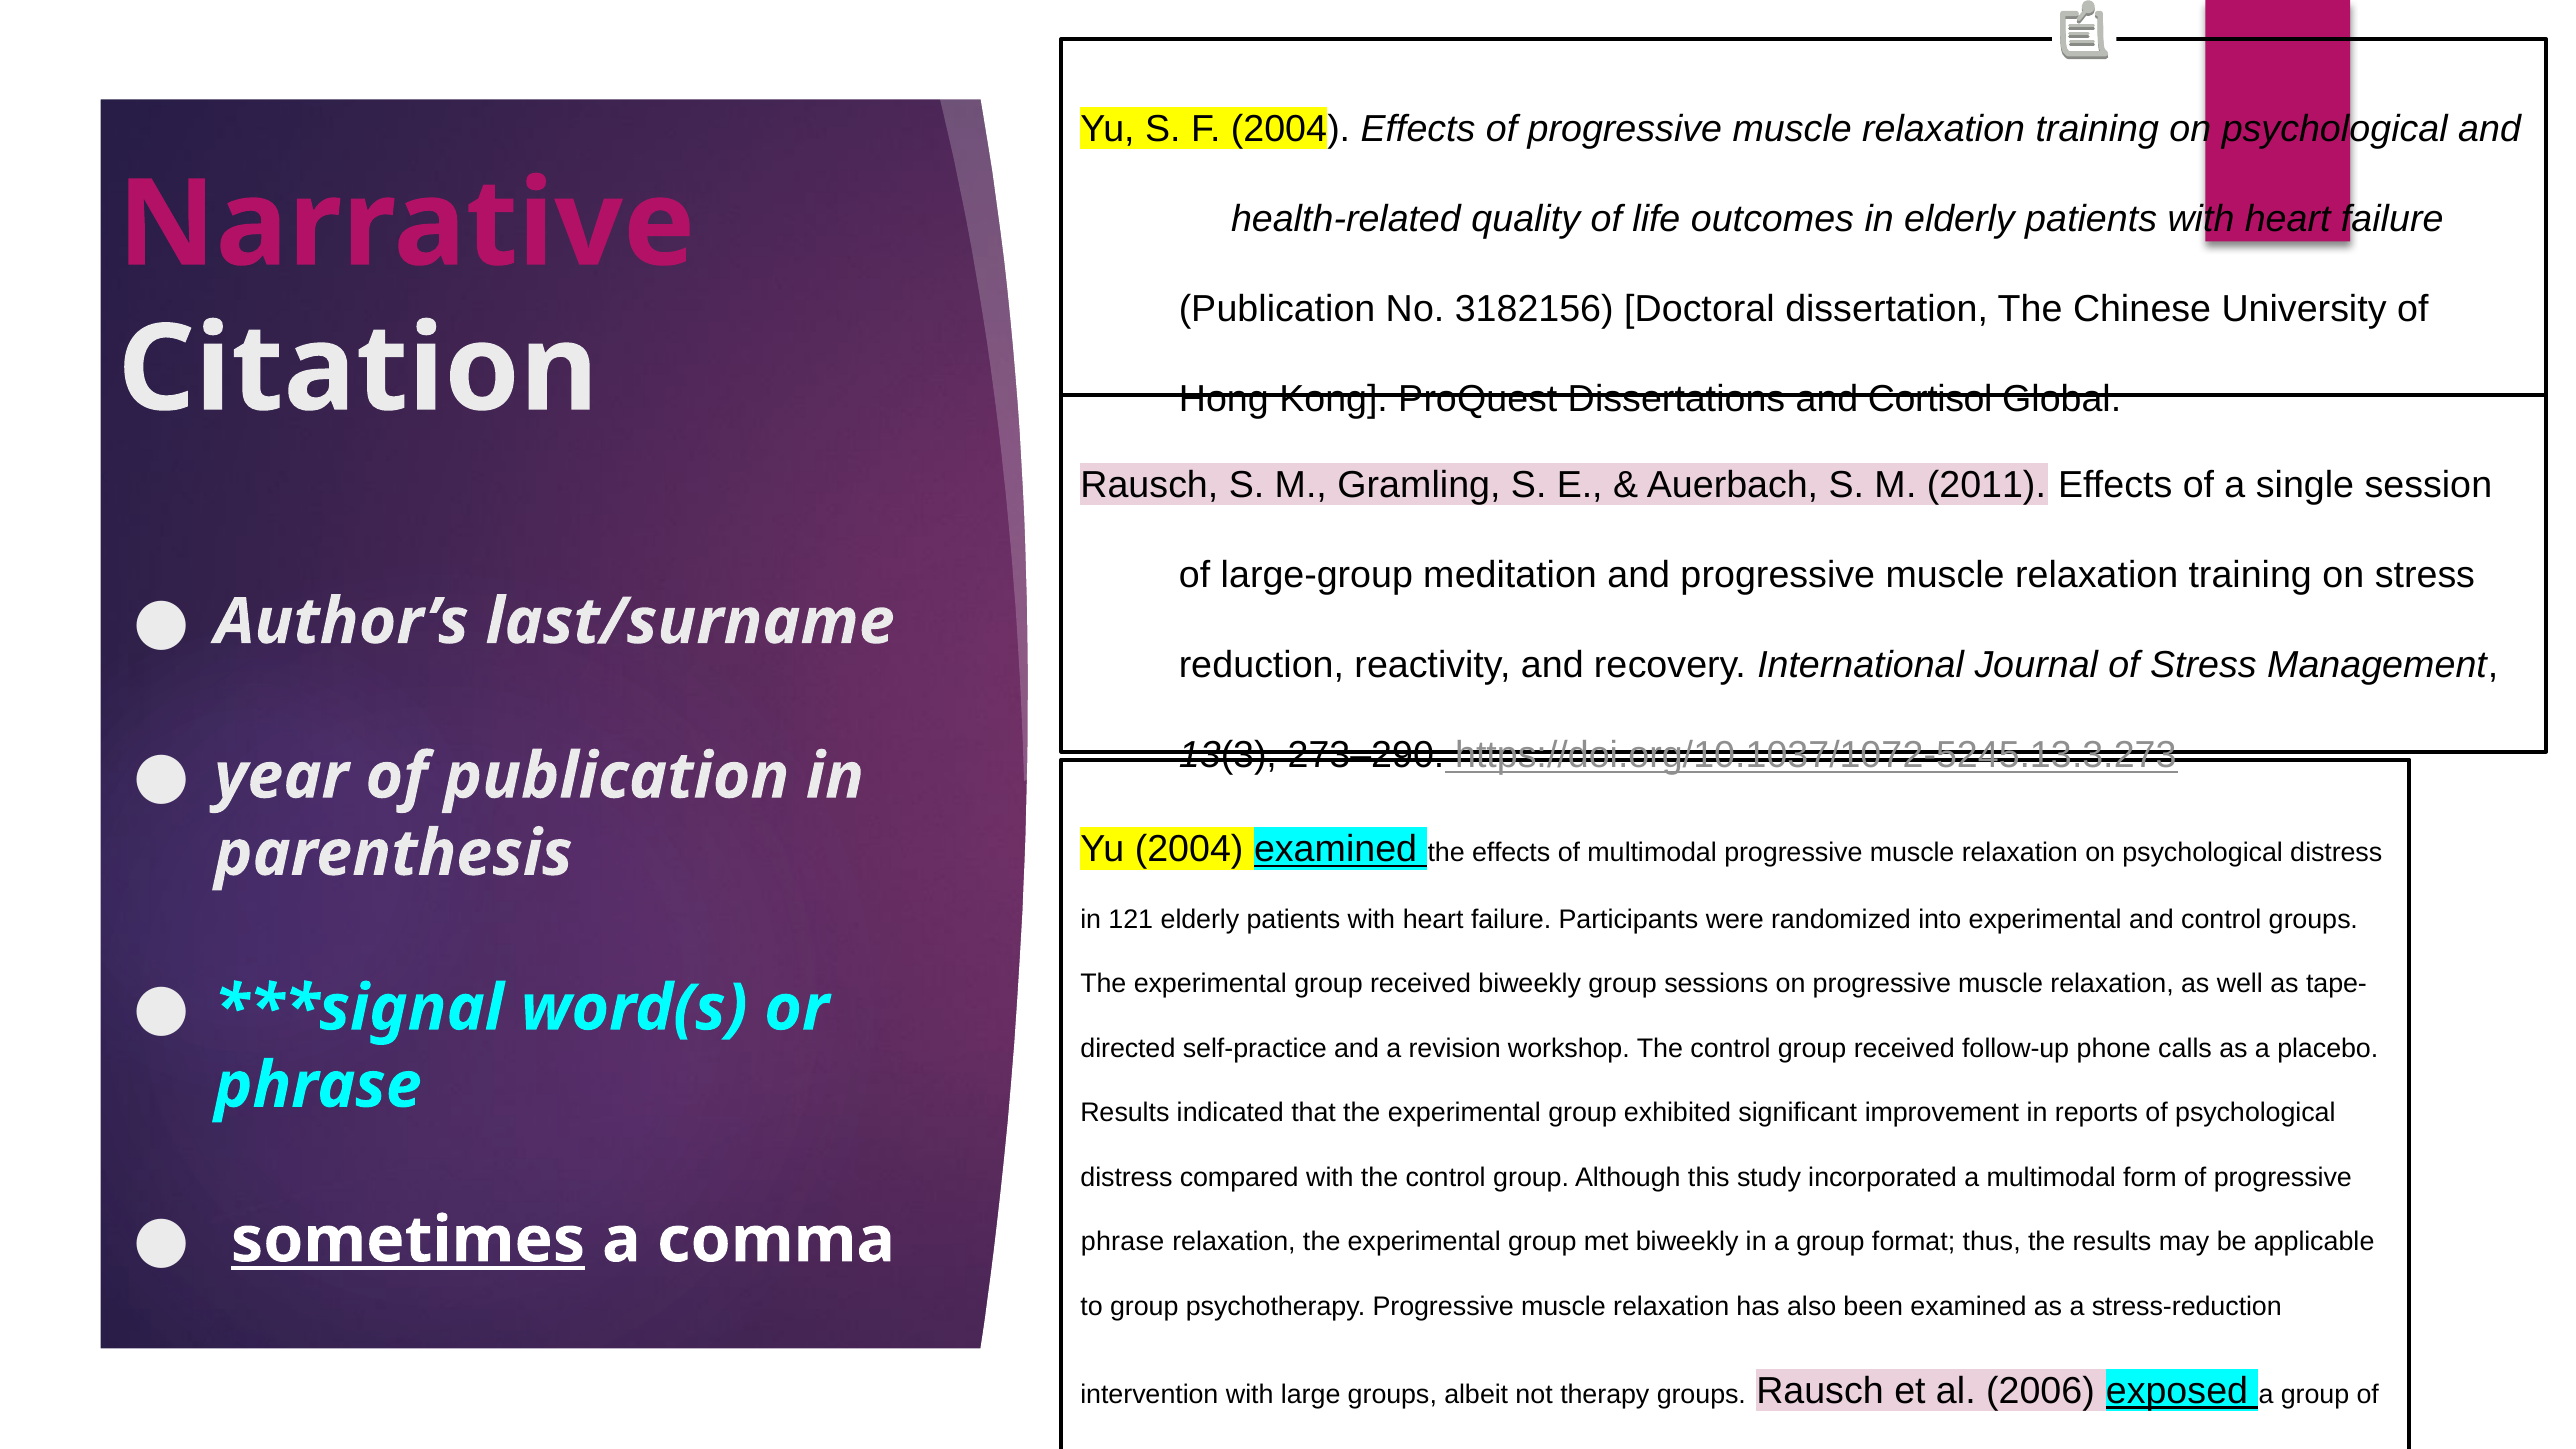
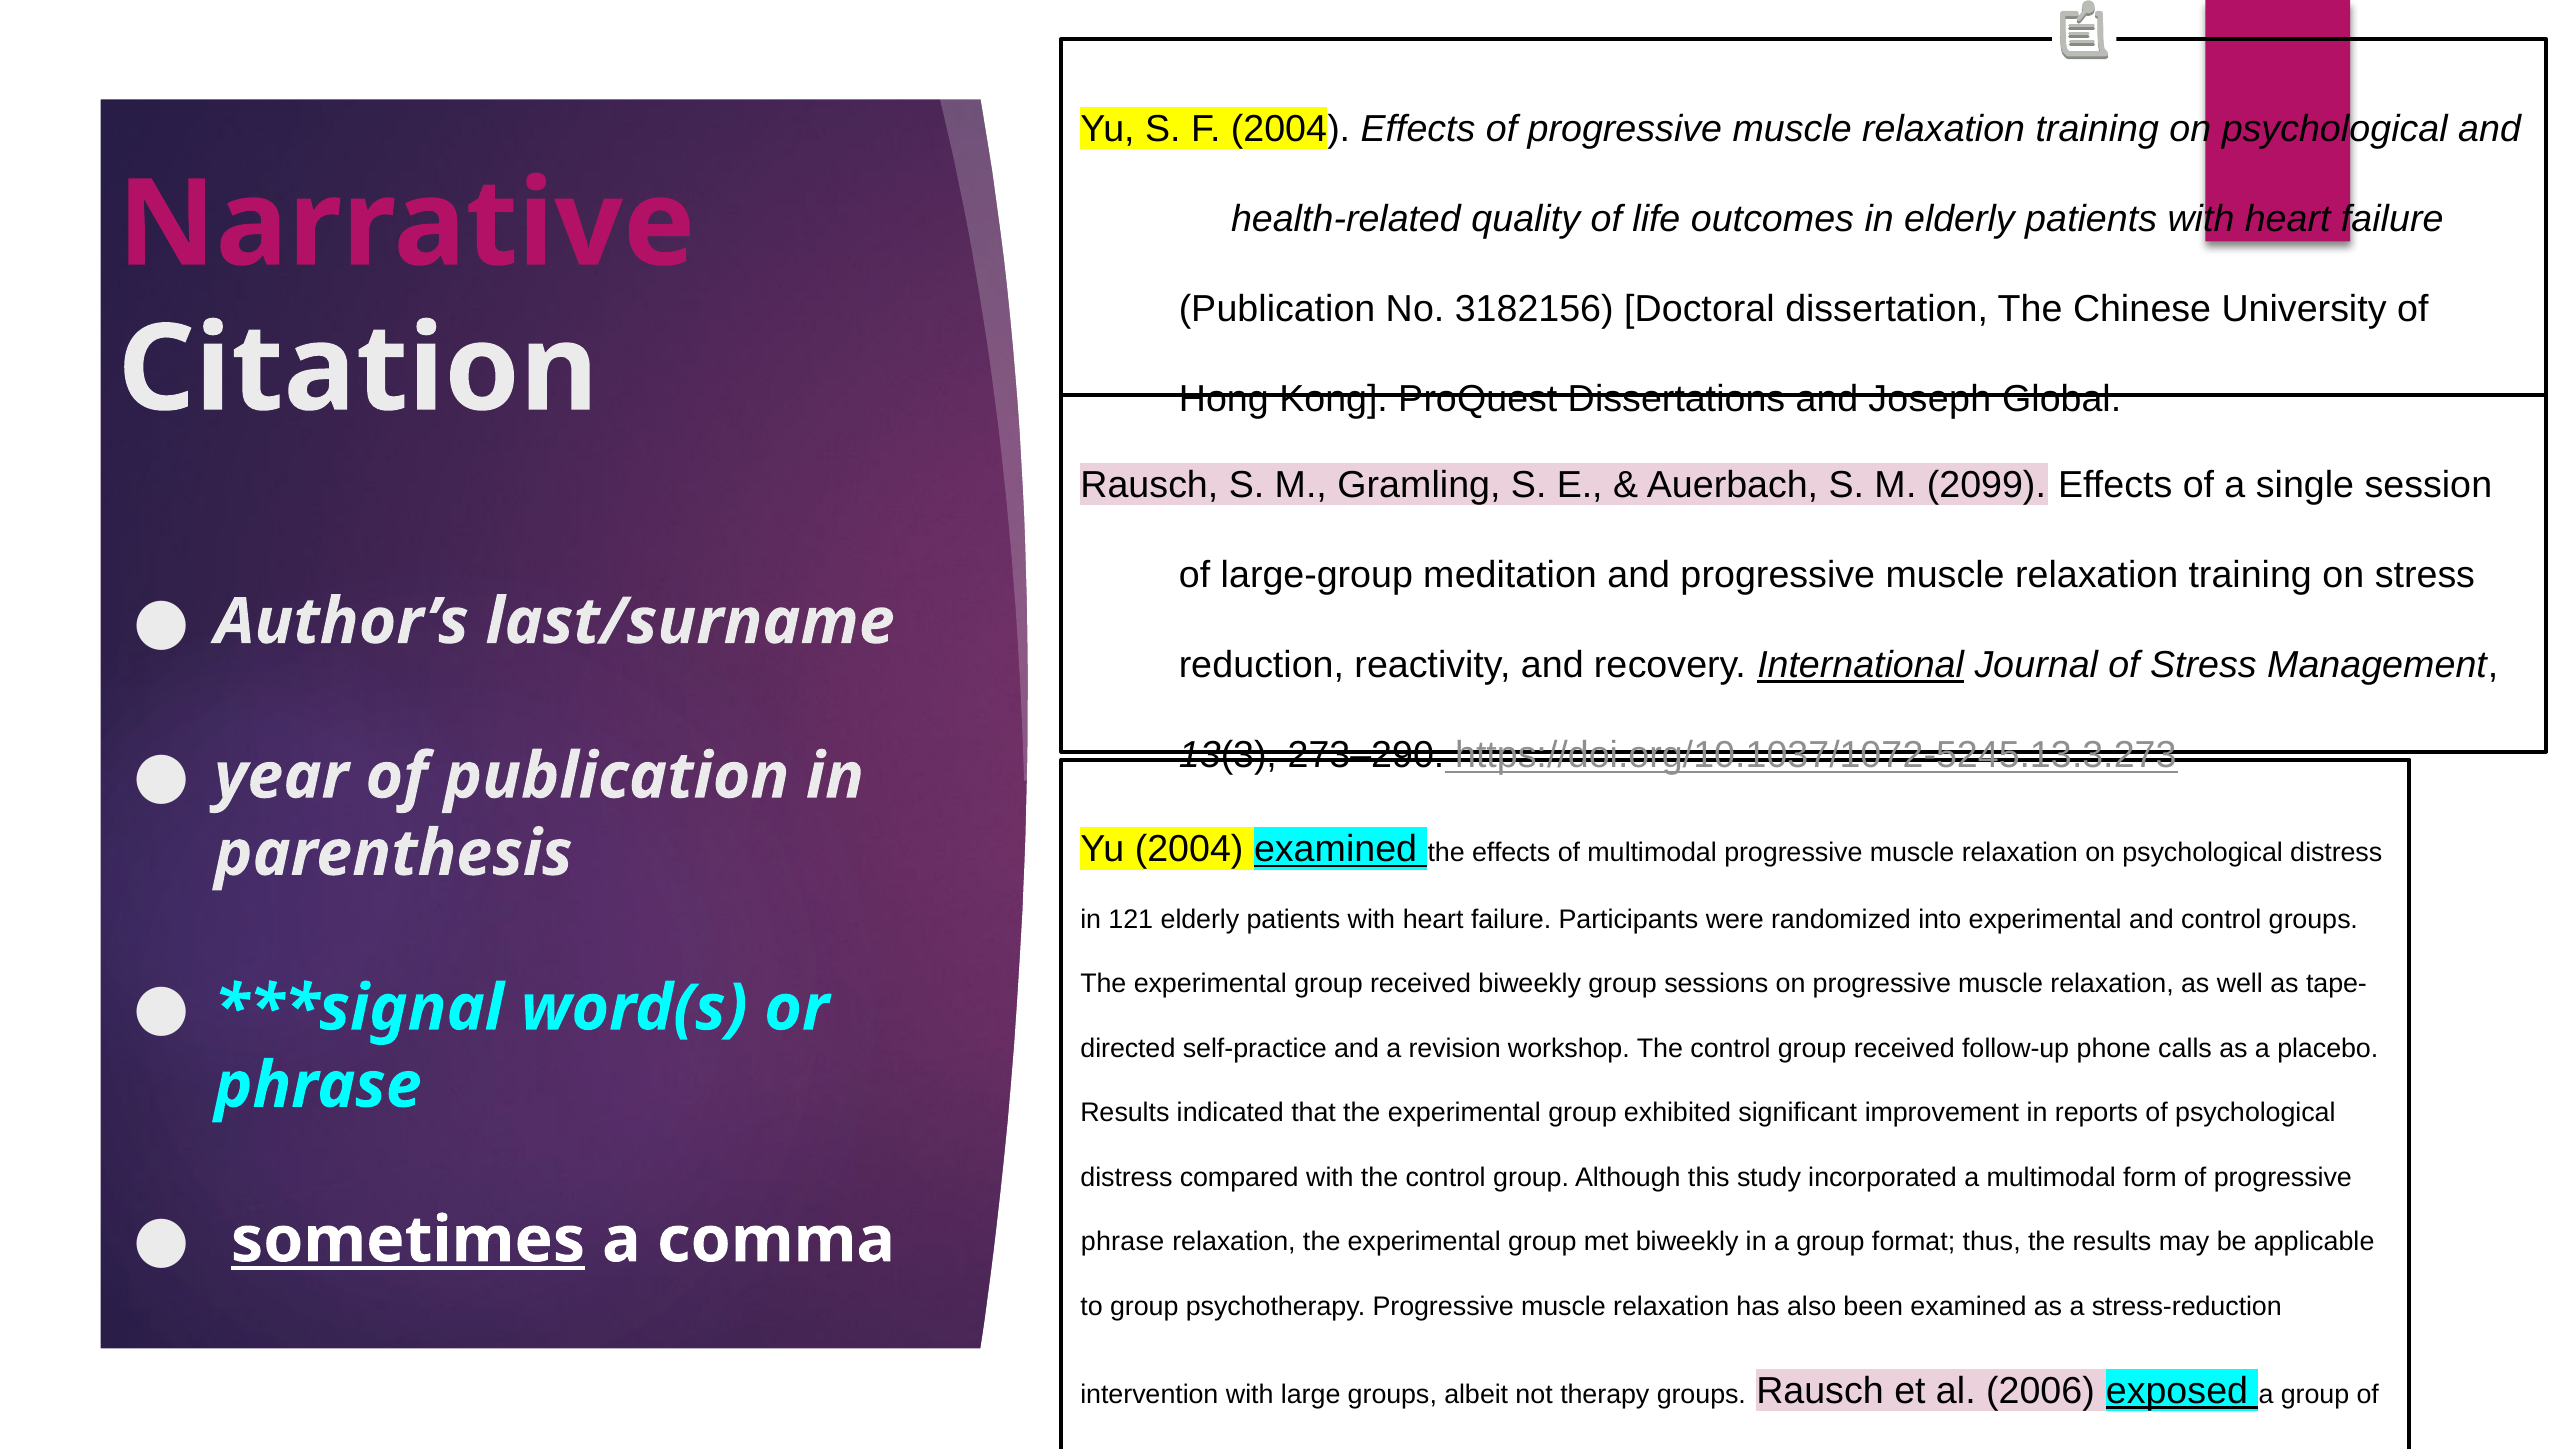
Cortisol: Cortisol -> Joseph
2011: 2011 -> 2099
International underline: none -> present
